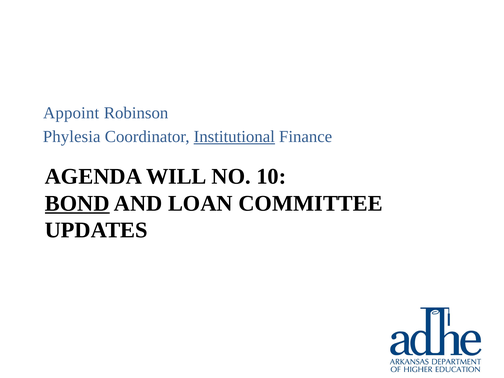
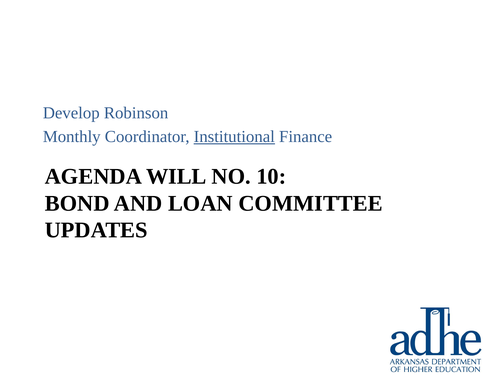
Appoint: Appoint -> Develop
Phylesia: Phylesia -> Monthly
BOND underline: present -> none
